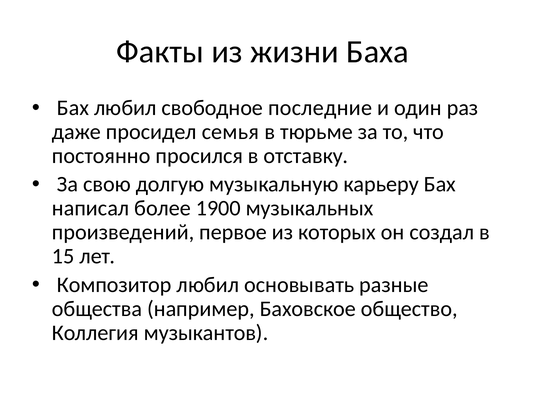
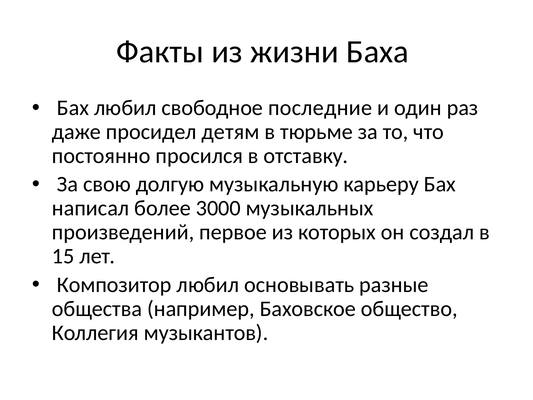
семья: семья -> детям
1900: 1900 -> 3000
